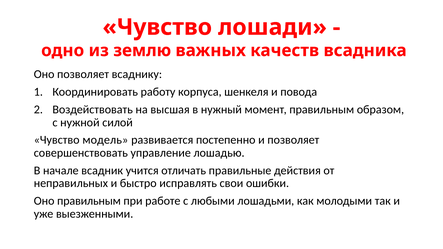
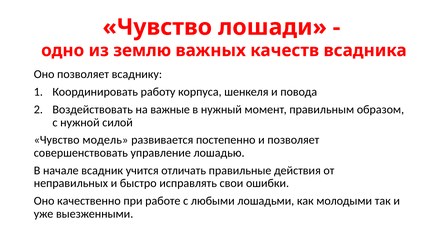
высшая: высшая -> важные
Оно правильным: правильным -> качественно
